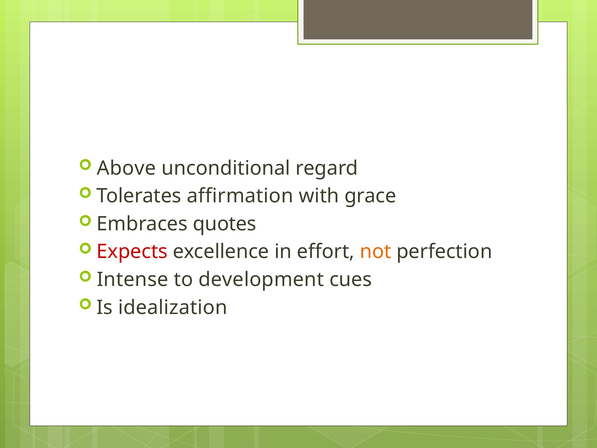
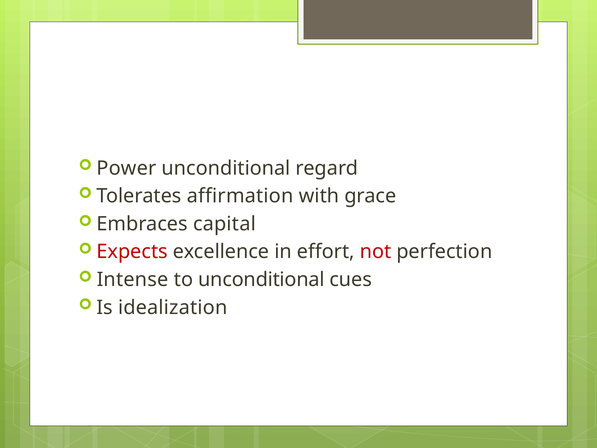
Above: Above -> Power
quotes: quotes -> capital
not colour: orange -> red
to development: development -> unconditional
